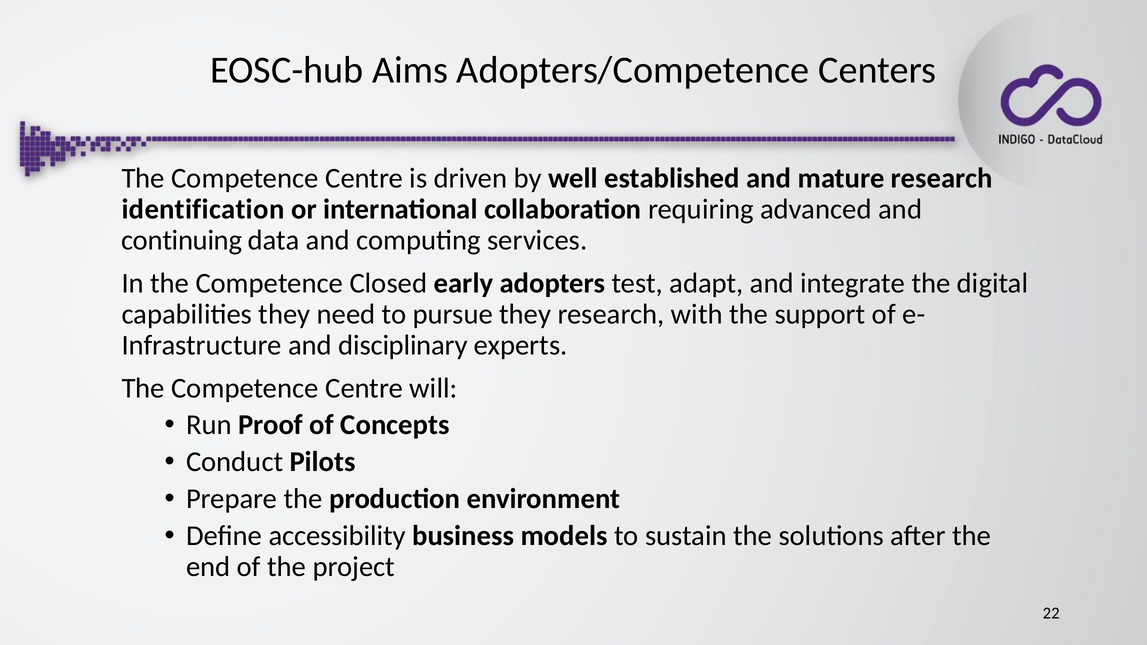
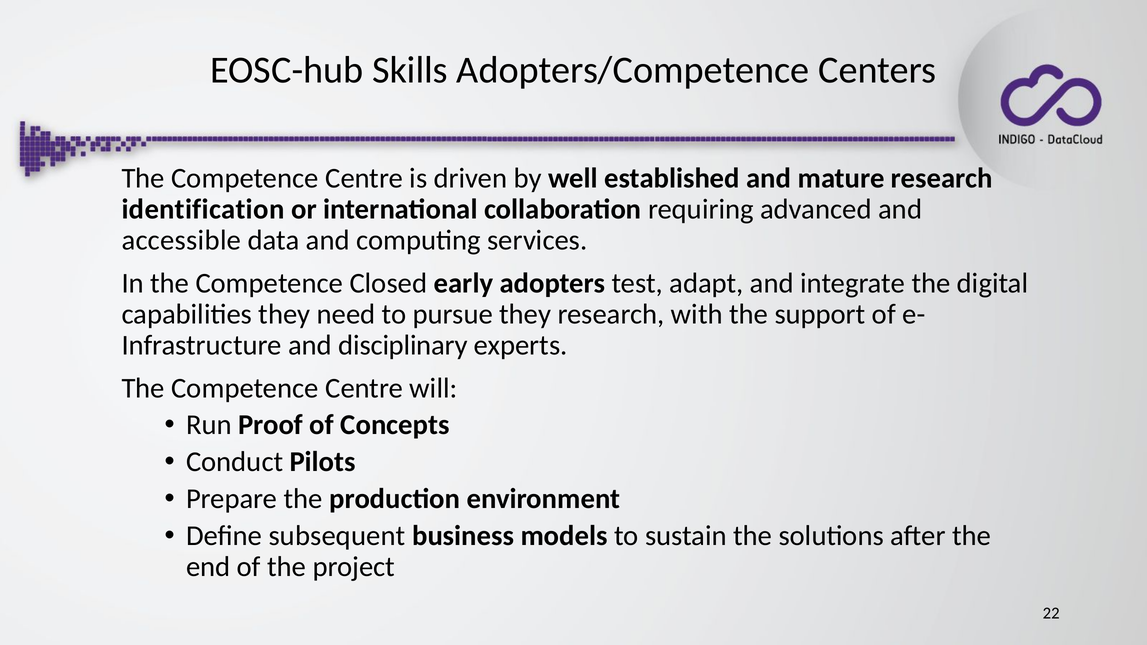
Aims: Aims -> Skills
continuing: continuing -> accessible
accessibility: accessibility -> subsequent
